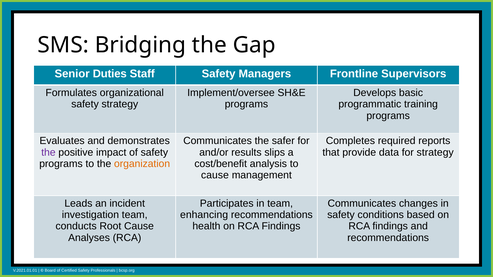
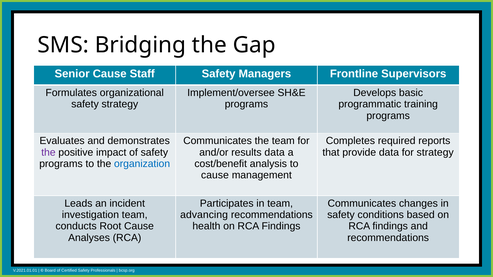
Senior Duties: Duties -> Cause
the safer: safer -> team
results slips: slips -> data
organization colour: orange -> blue
enhancing: enhancing -> advancing
